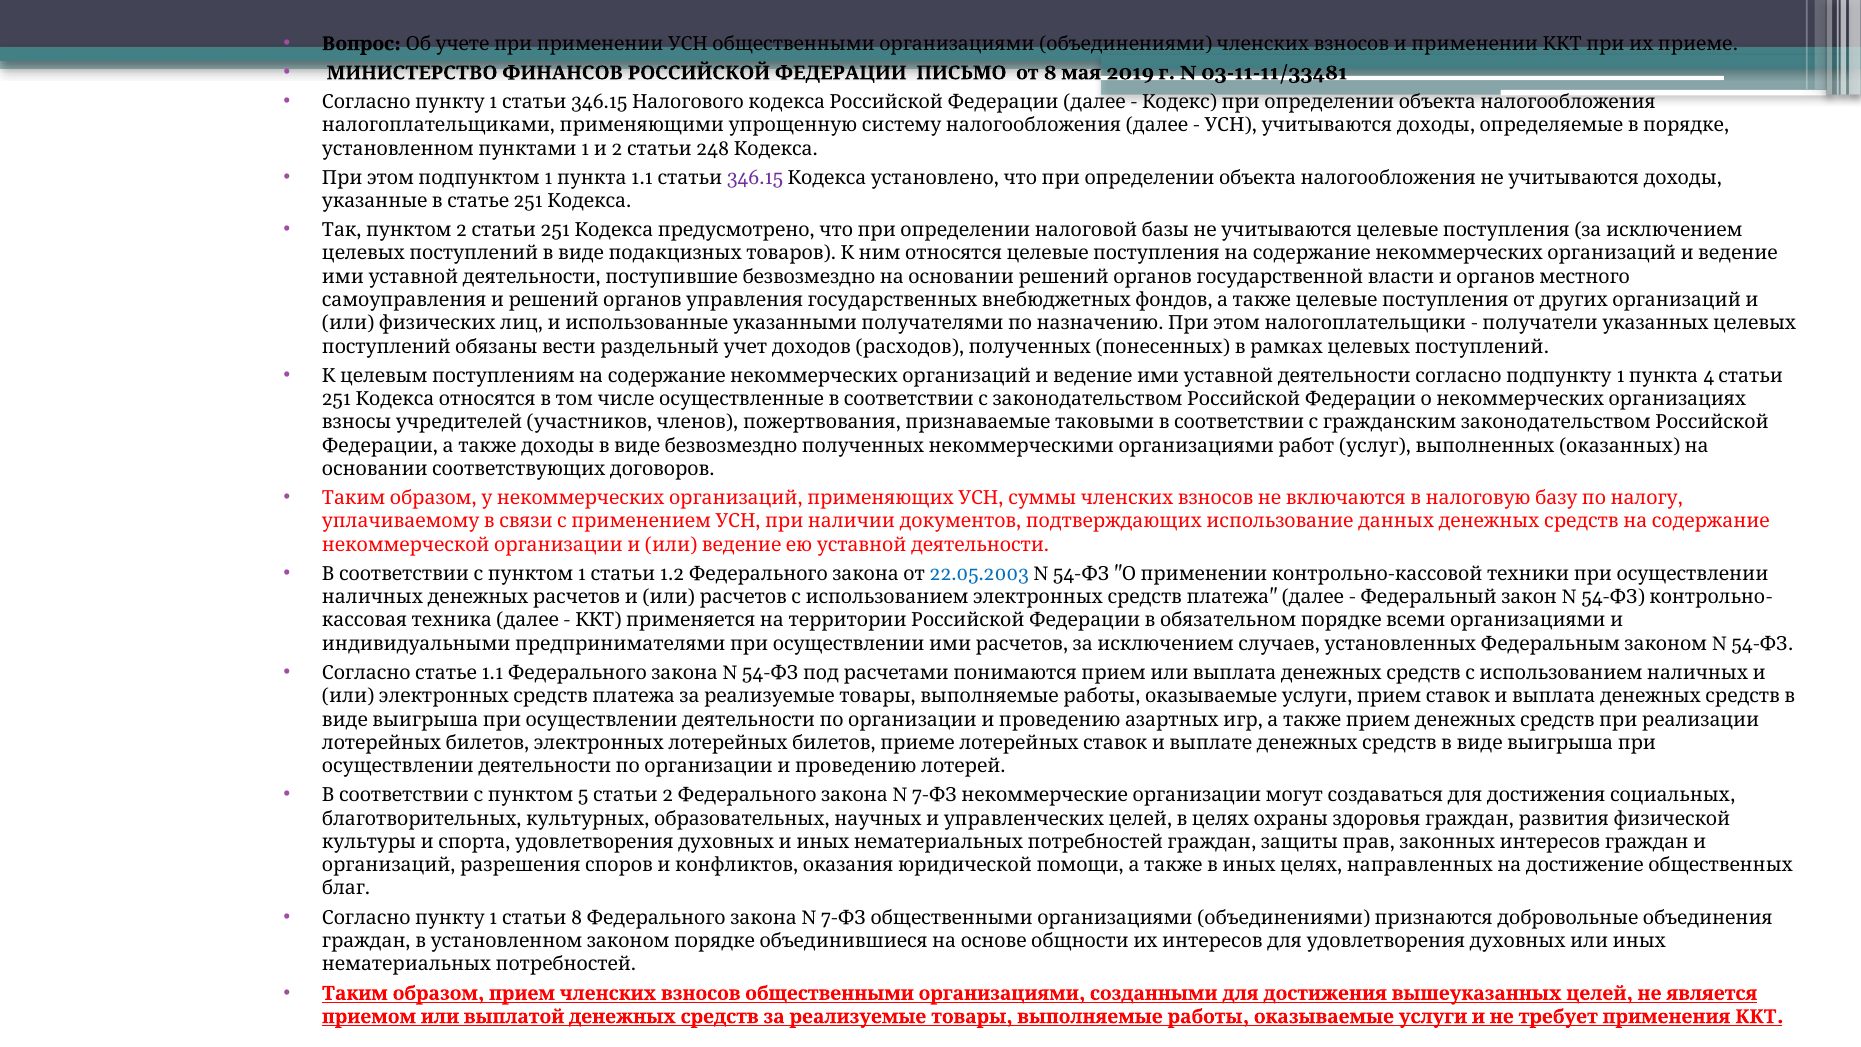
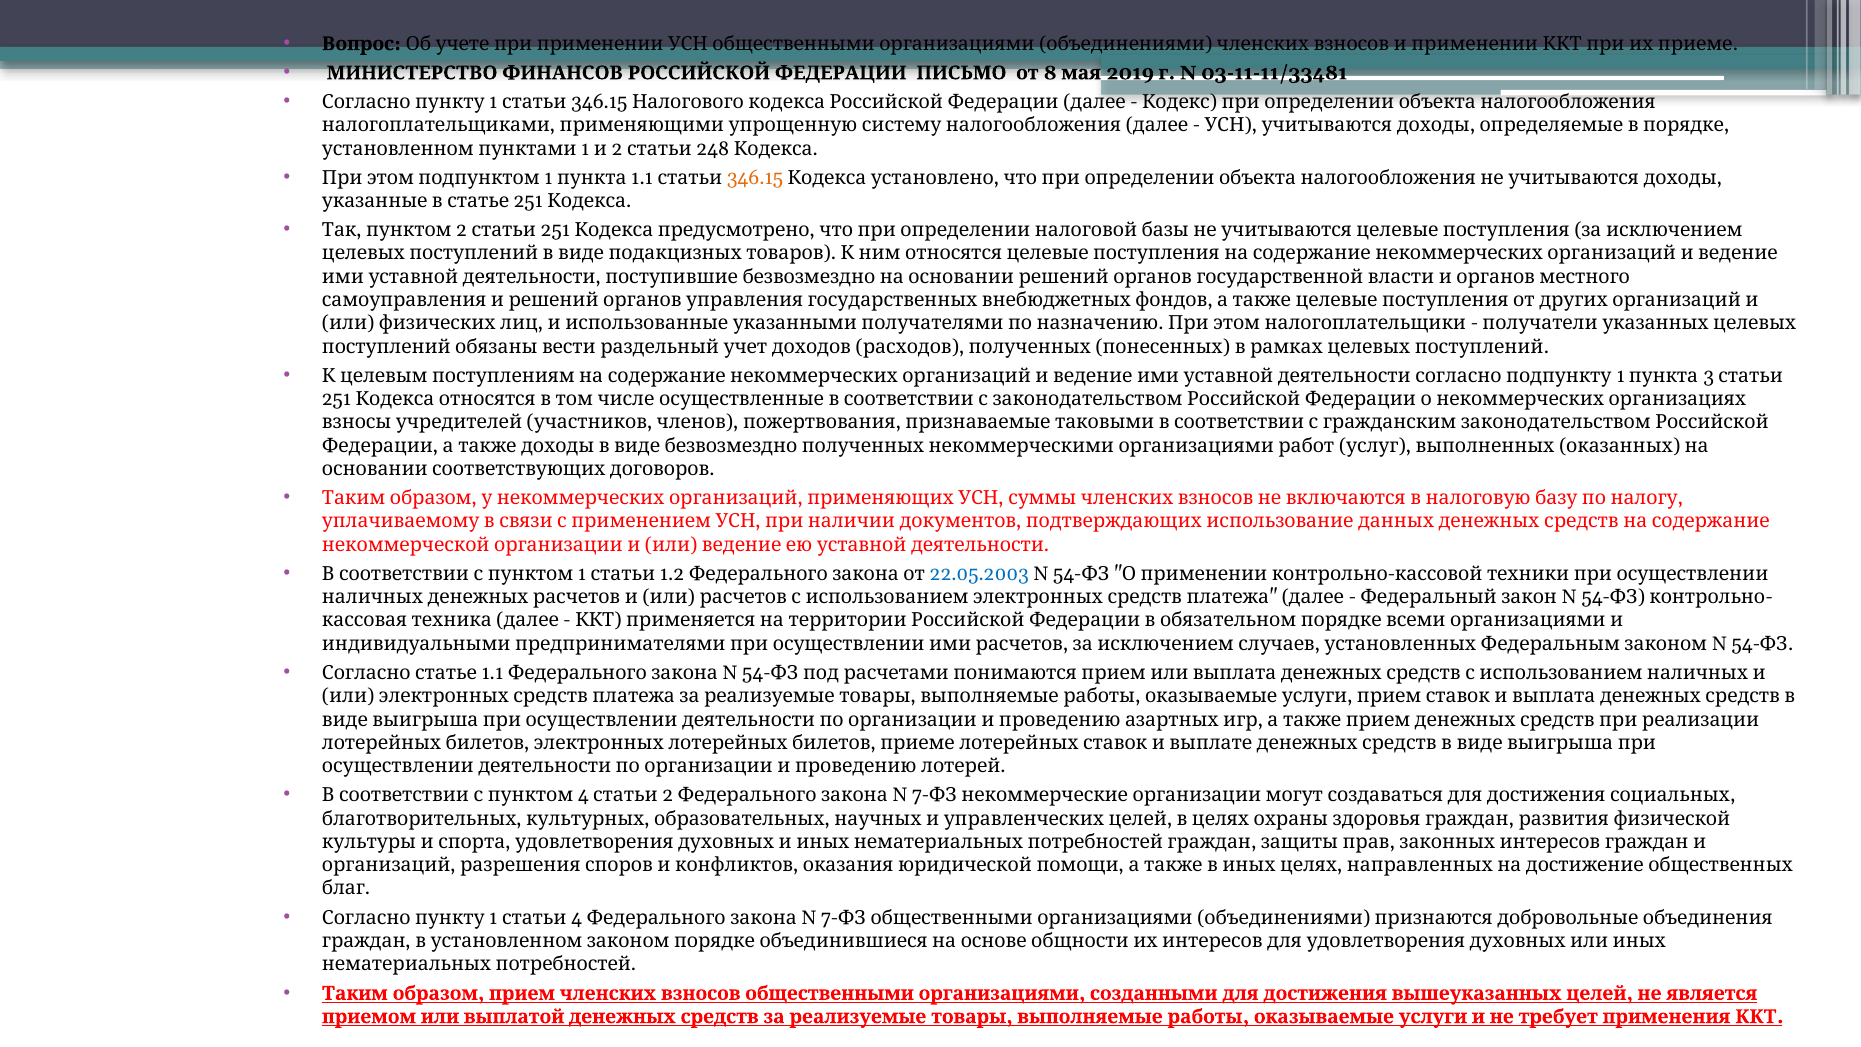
346.15 at (755, 178) colour: purple -> orange
4: 4 -> 3
5 at (583, 795): 5 -> 4
1 8: 8 -> 4
